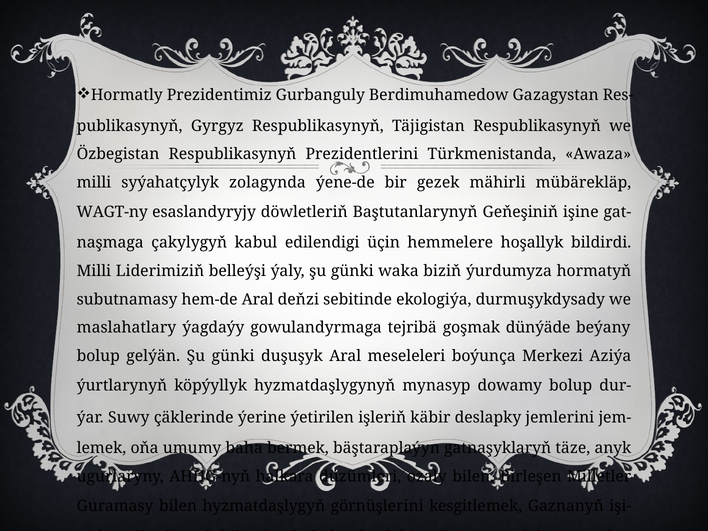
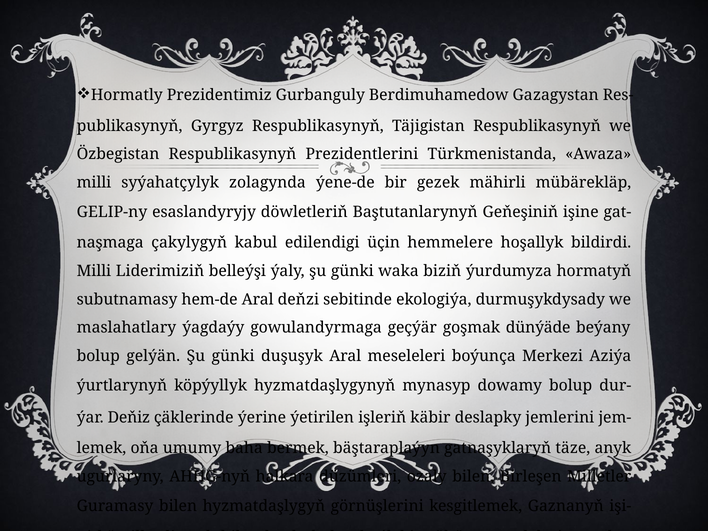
WAGT-ny: WAGT-ny -> GELIP-ny
tejribä: tejribä -> geçýär
Suwy: Suwy -> Deňiz
